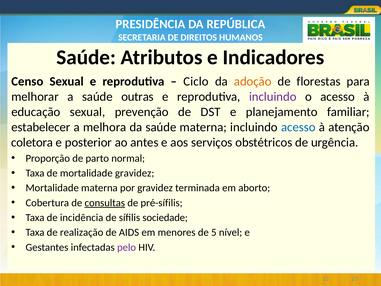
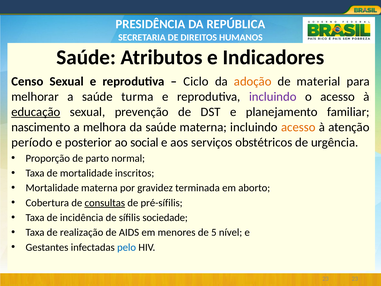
florestas: florestas -> material
outras: outras -> turma
educação underline: none -> present
estabelecer: estabelecer -> nascimento
acesso at (298, 127) colour: blue -> orange
coletora: coletora -> período
antes: antes -> social
mortalidade gravidez: gravidez -> inscritos
pelo colour: purple -> blue
